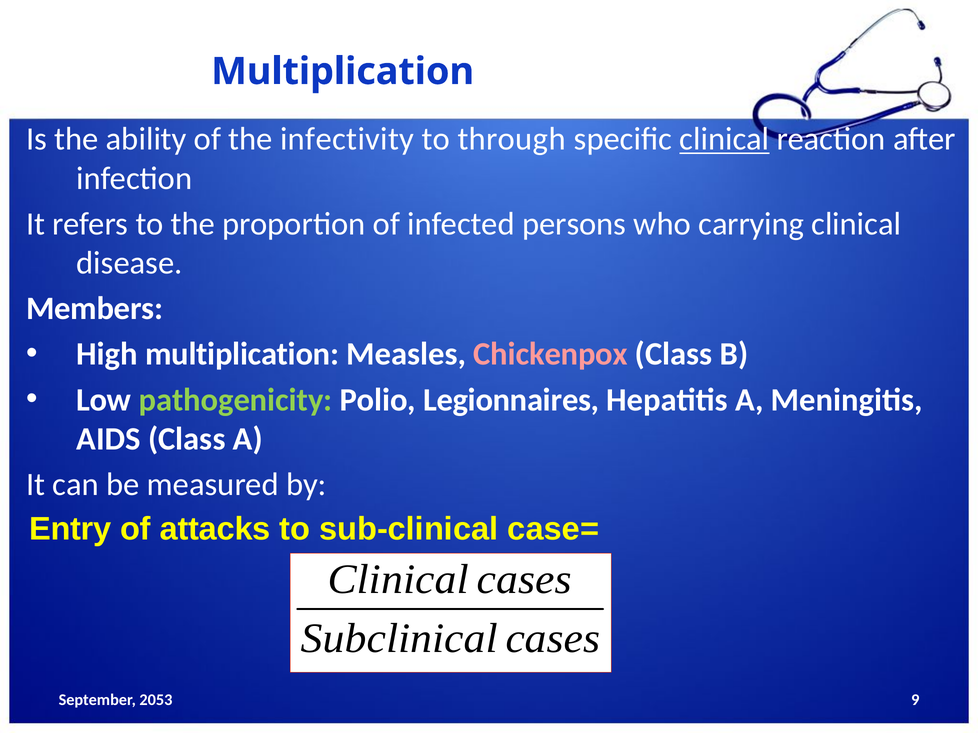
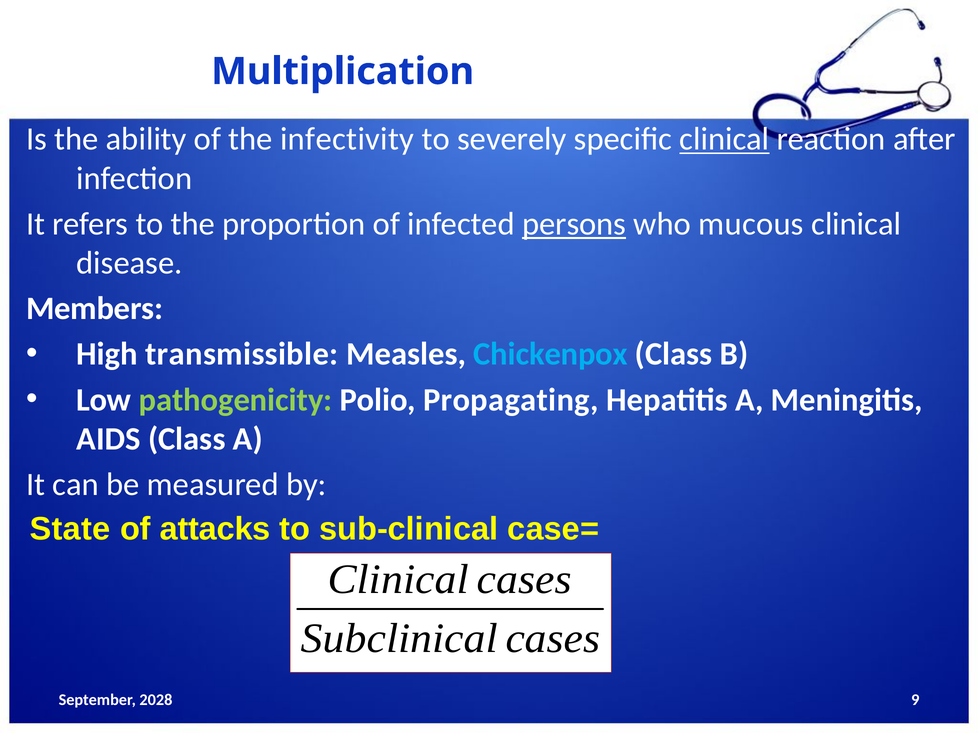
through: through -> severely
persons underline: none -> present
carrying: carrying -> mucous
High multiplication: multiplication -> transmissible
Chickenpox colour: pink -> light blue
Legionnaires: Legionnaires -> Propagating
Entry: Entry -> State
2053: 2053 -> 2028
